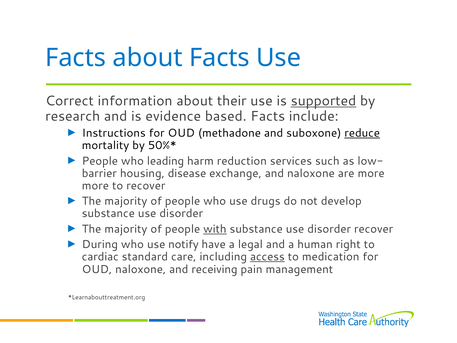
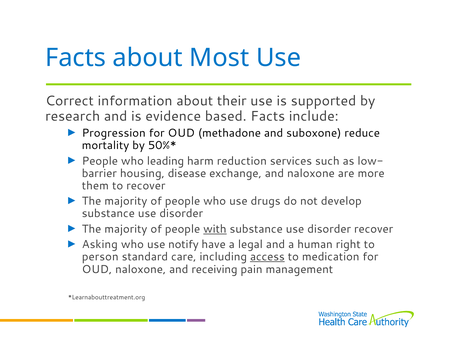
about Facts: Facts -> Most
supported underline: present -> none
Instructions: Instructions -> Progression
reduce underline: present -> none
more at (95, 185): more -> them
During: During -> Asking
cardiac: cardiac -> person
